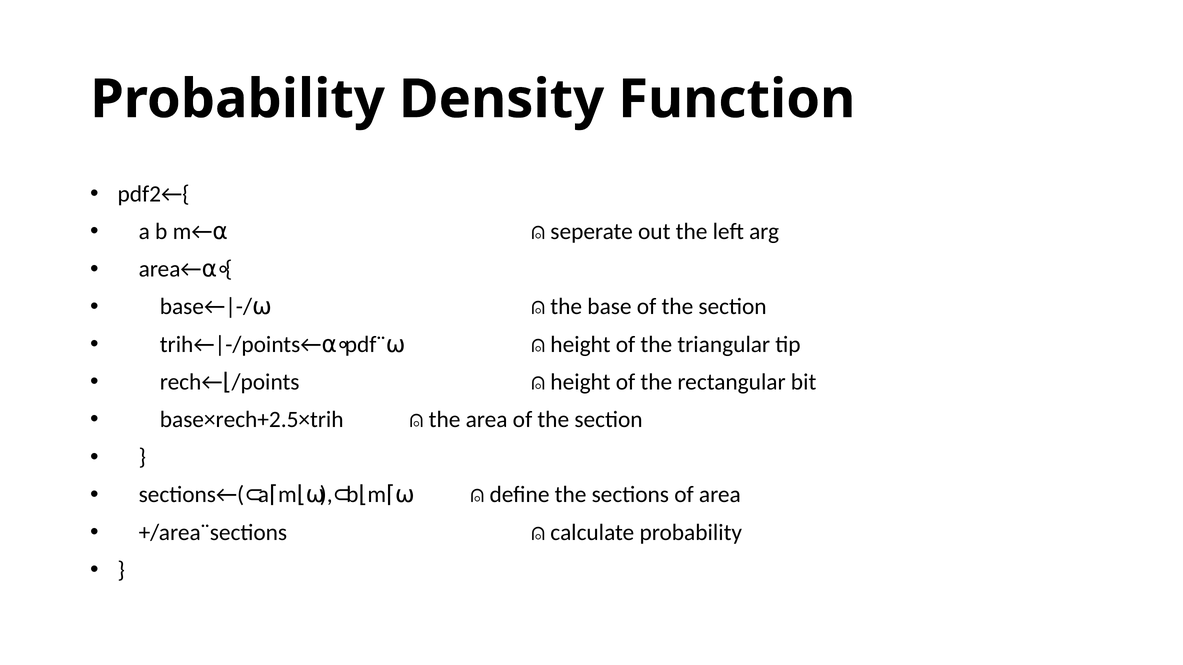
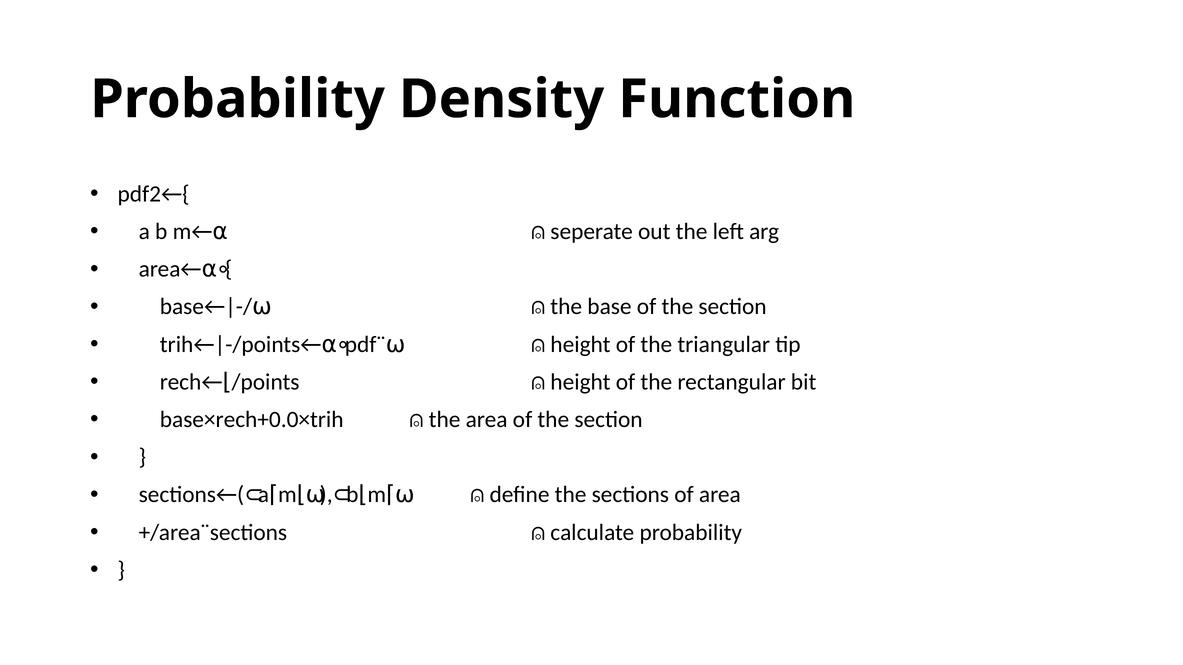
base×rech+2.5×trih: base×rech+2.5×trih -> base×rech+0.0×trih
